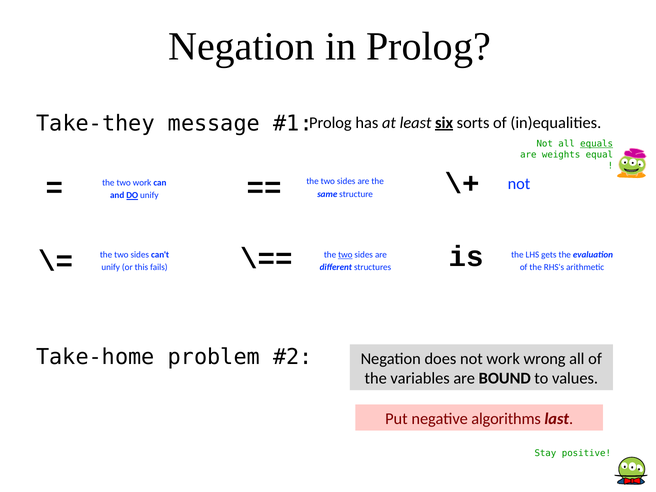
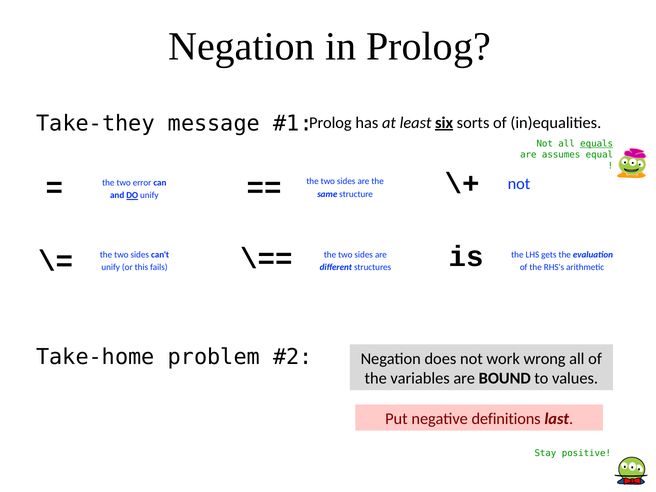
weights: weights -> assumes
two work: work -> error
two at (345, 255) underline: present -> none
algorithms: algorithms -> definitions
